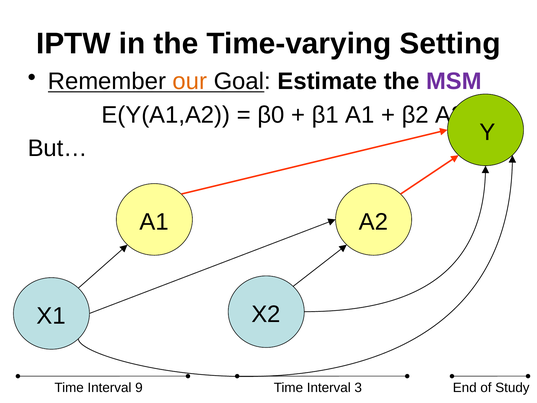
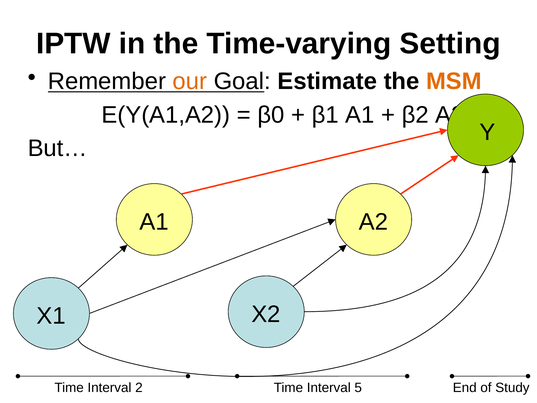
MSM colour: purple -> orange
9: 9 -> 2
3: 3 -> 5
